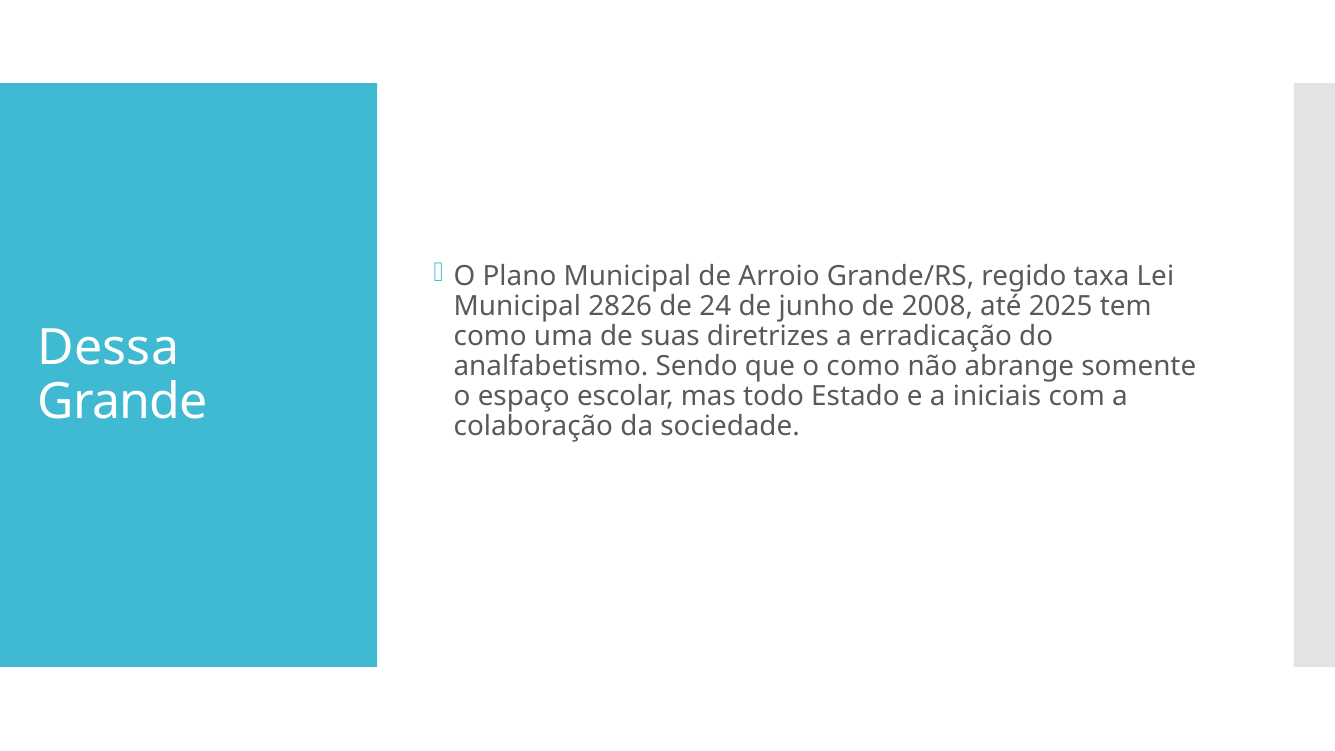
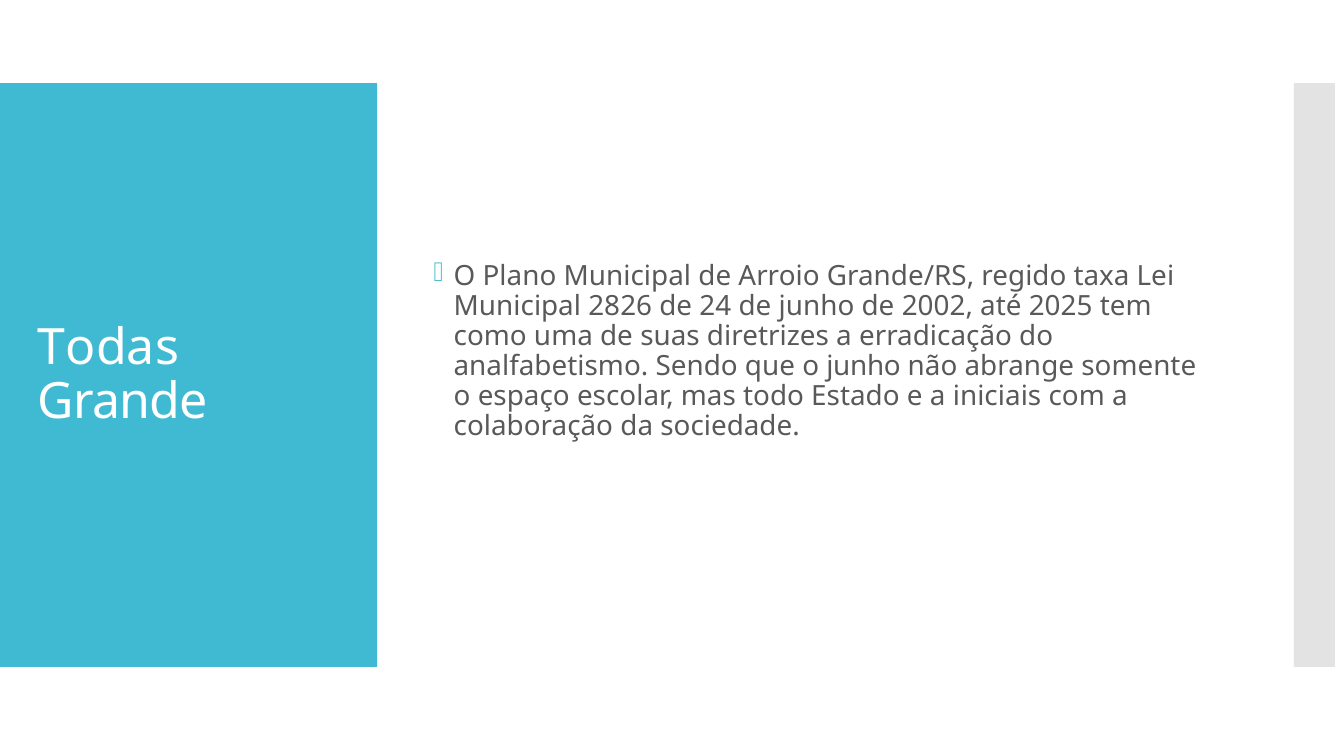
2008: 2008 -> 2002
Dessa: Dessa -> Todas
o como: como -> junho
